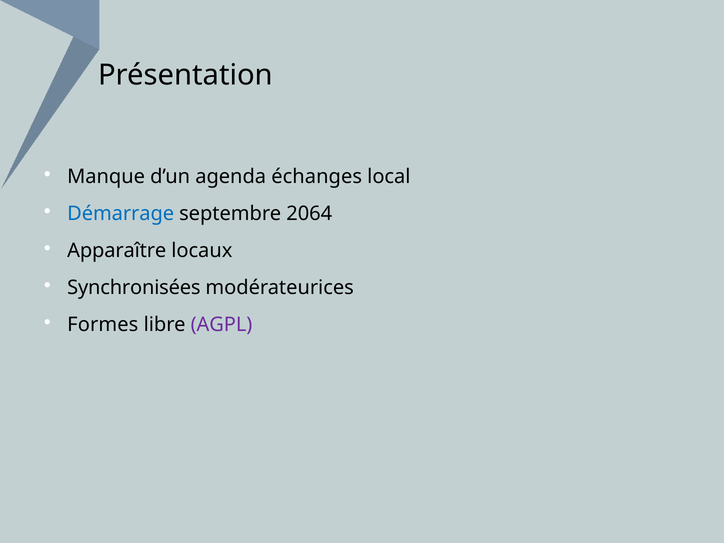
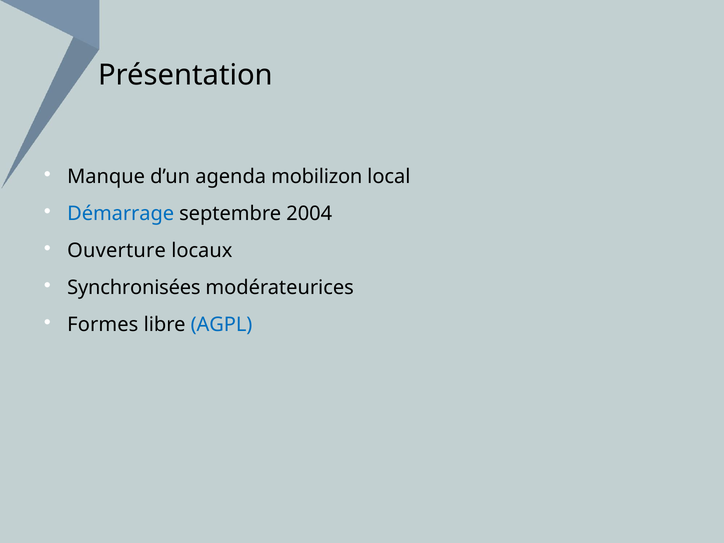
échanges: échanges -> mobilizon
2064: 2064 -> 2004
Apparaître: Apparaître -> Ouverture
AGPL colour: purple -> blue
